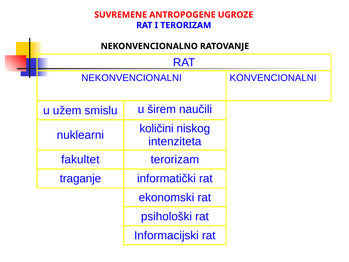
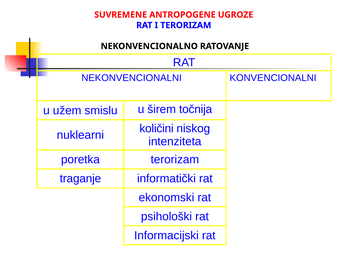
naučili: naučili -> točnija
fakultet: fakultet -> poretka
